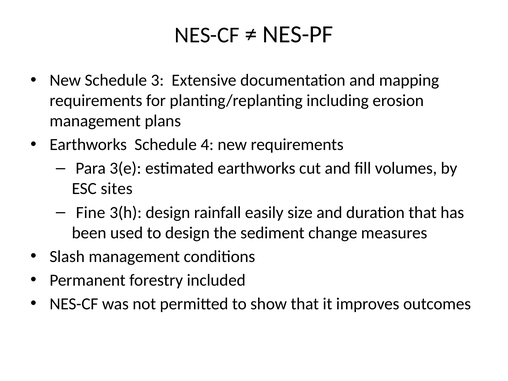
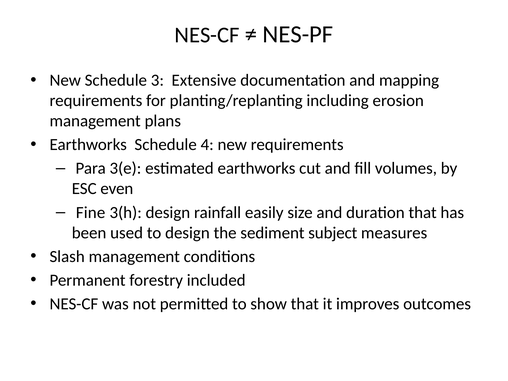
sites: sites -> even
change: change -> subject
